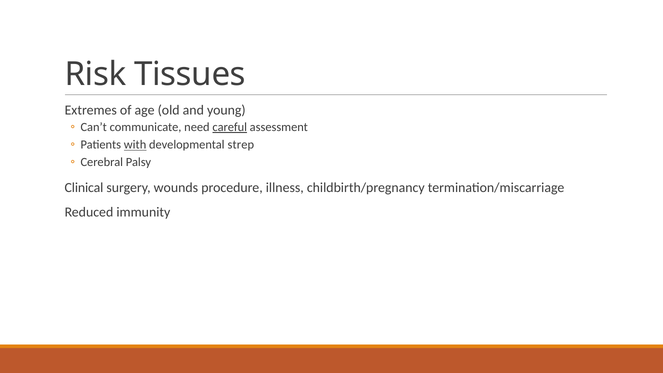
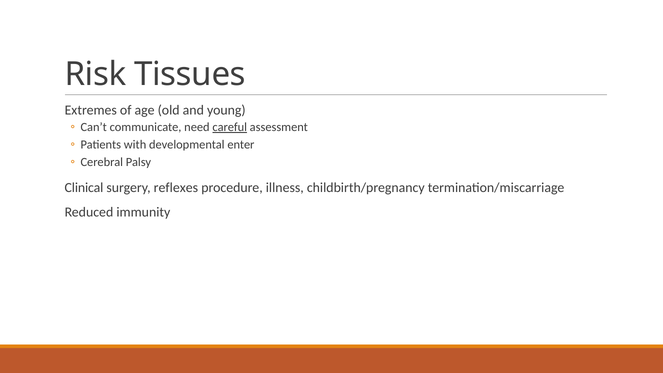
with underline: present -> none
strep: strep -> enter
wounds: wounds -> reflexes
